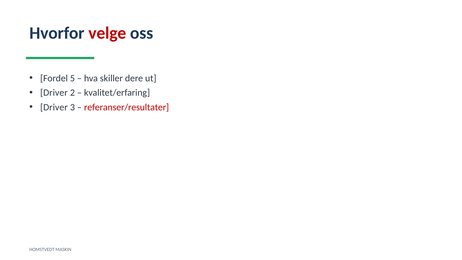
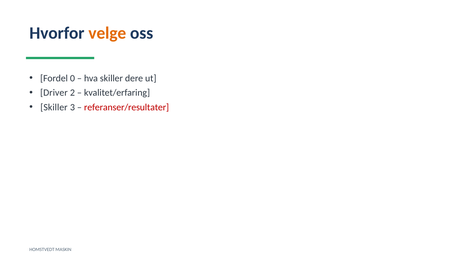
velge colour: red -> orange
5: 5 -> 0
Driver at (54, 107): Driver -> Skiller
